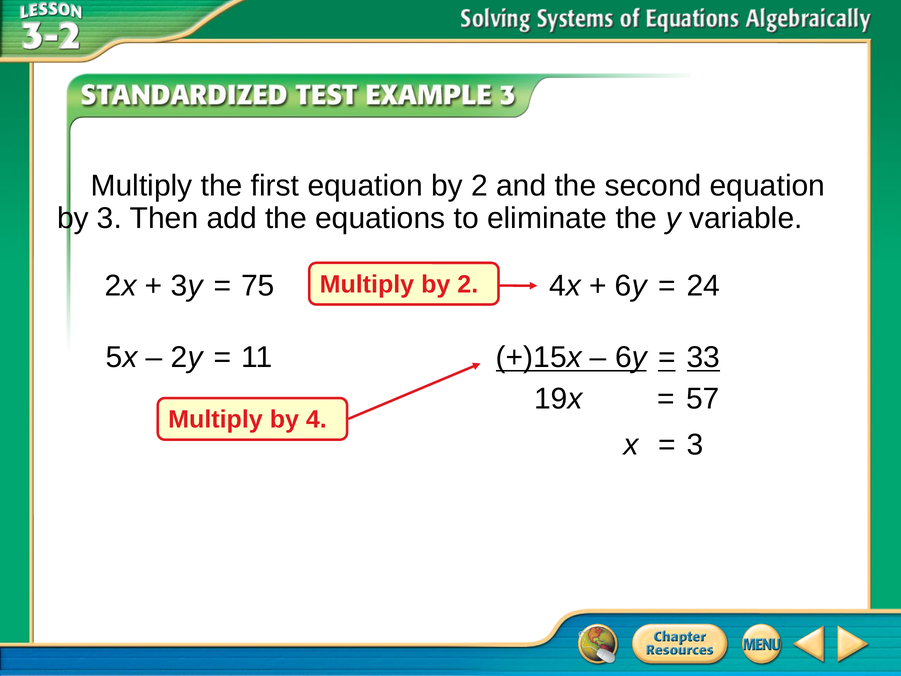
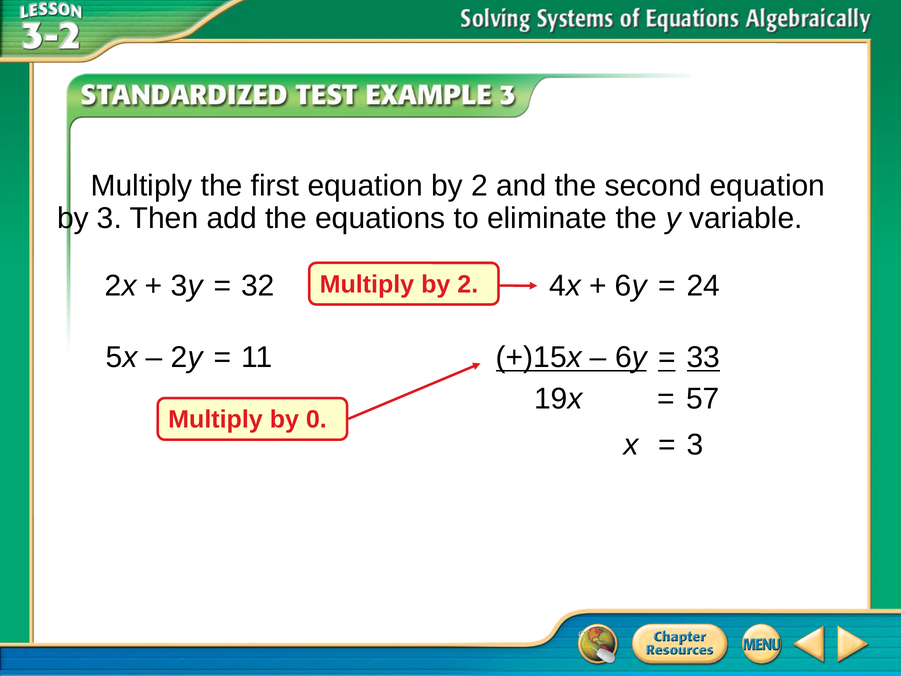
75: 75 -> 32
4: 4 -> 0
